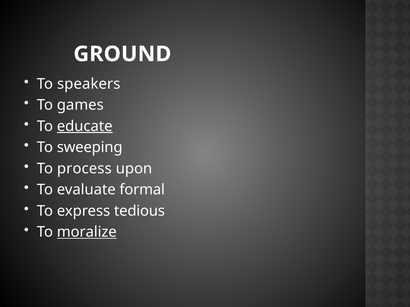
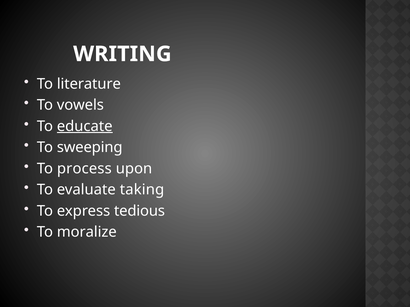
GROUND: GROUND -> WRITING
speakers: speakers -> literature
games: games -> vowels
formal: formal -> taking
moralize underline: present -> none
